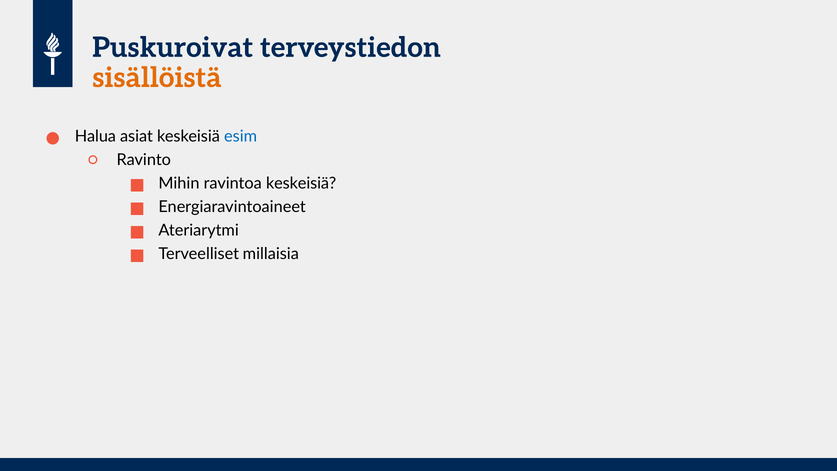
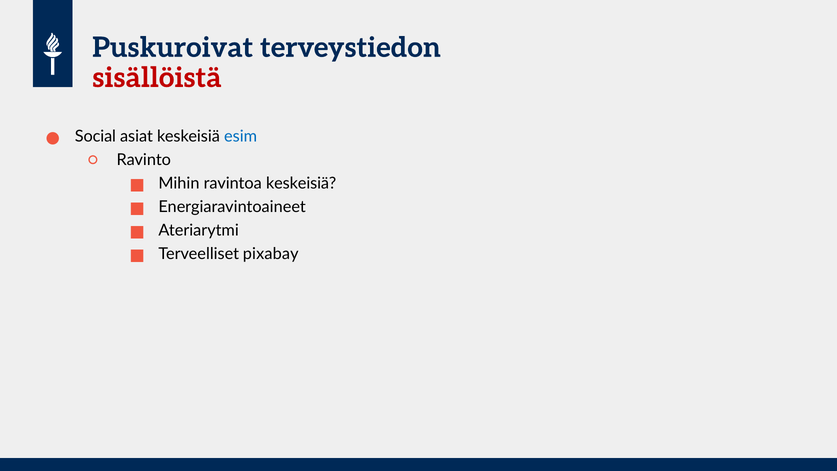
sisällöistä colour: orange -> red
Halua: Halua -> Social
millaisia: millaisia -> pixabay
